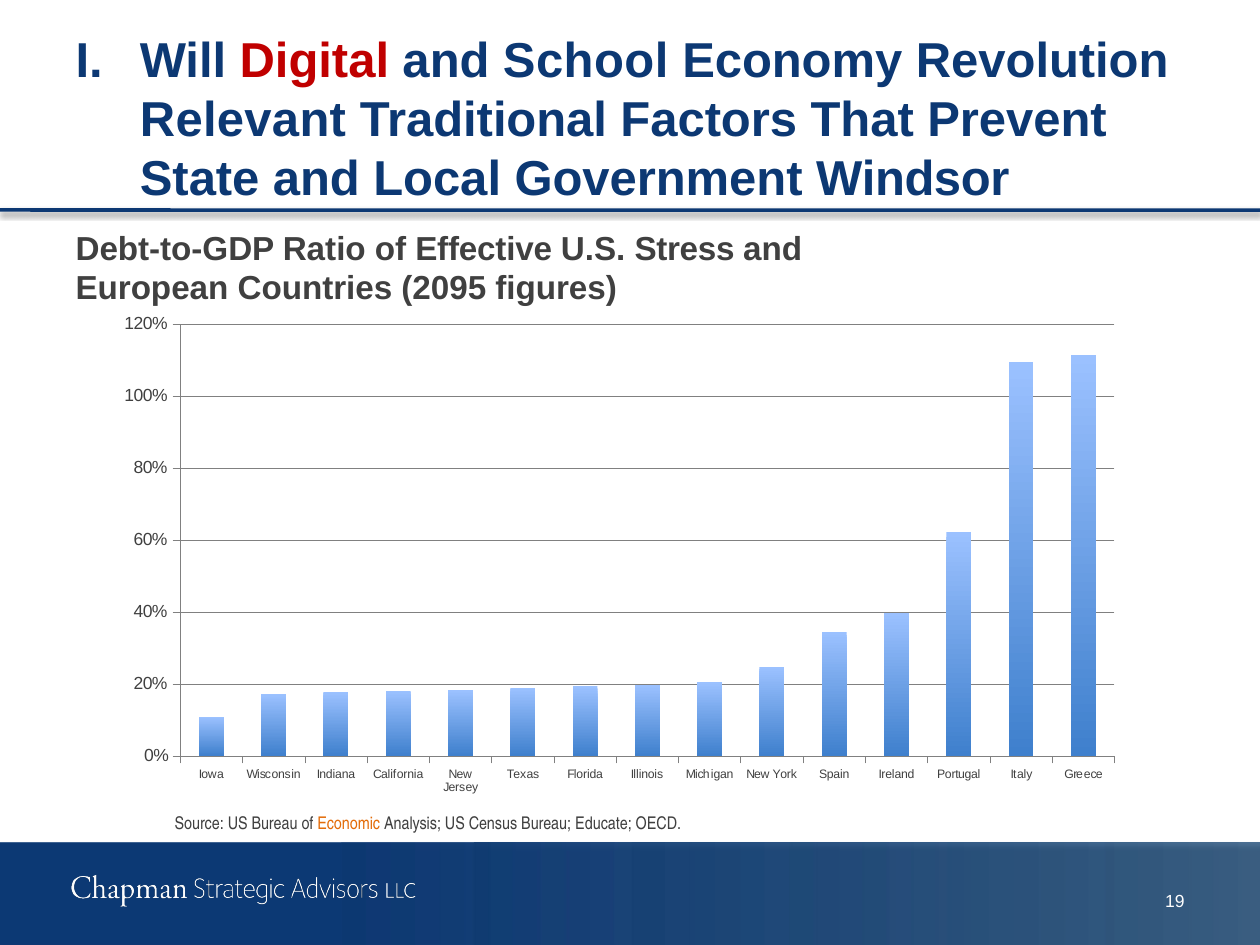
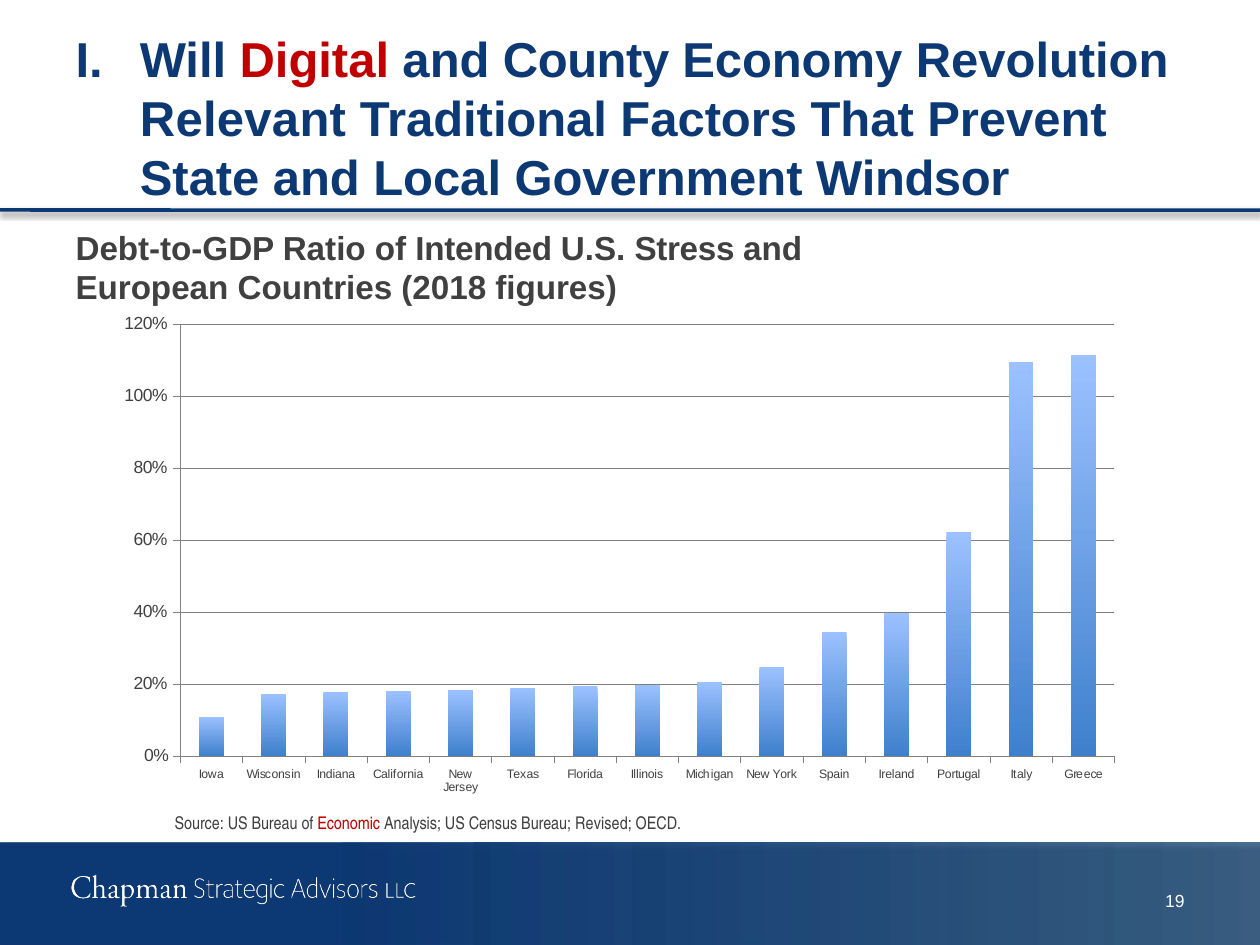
School: School -> County
Effective: Effective -> Intended
2095: 2095 -> 2018
Economic colour: orange -> red
Educate: Educate -> Revised
